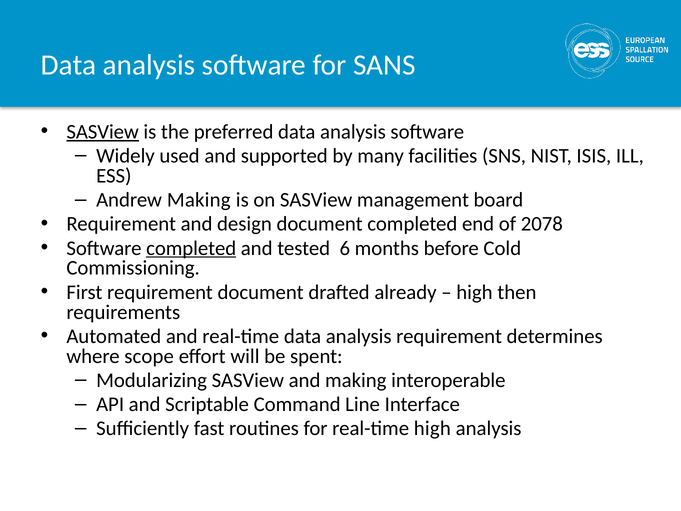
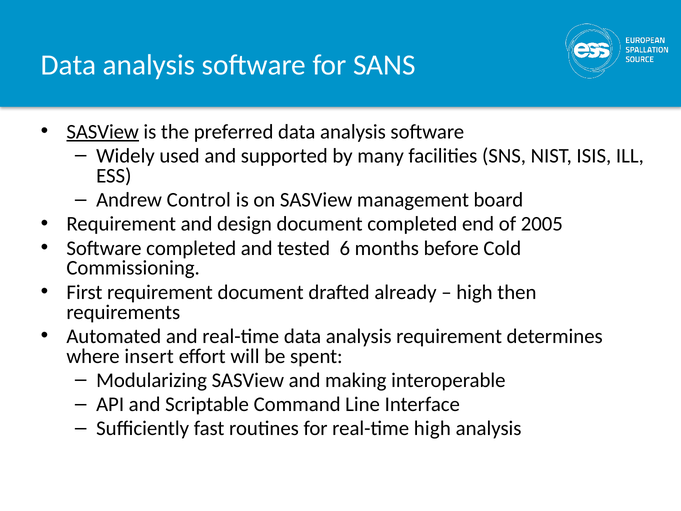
Andrew Making: Making -> Control
2078: 2078 -> 2005
completed at (191, 248) underline: present -> none
scope: scope -> insert
